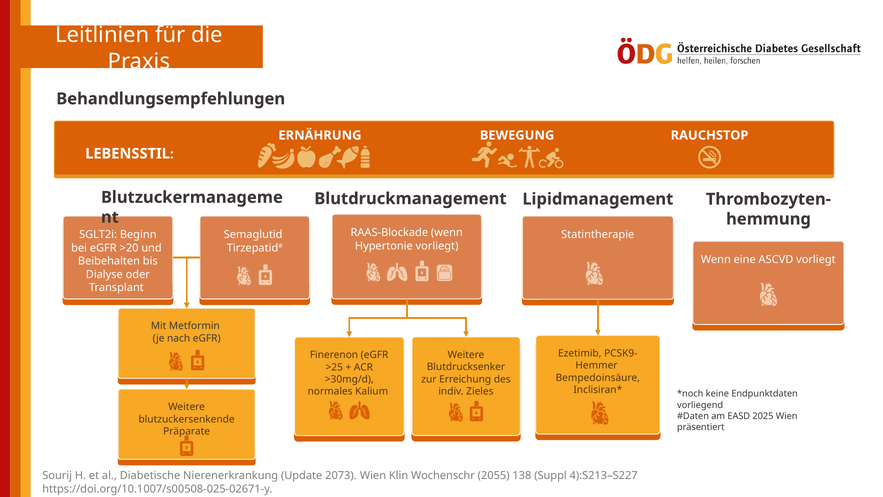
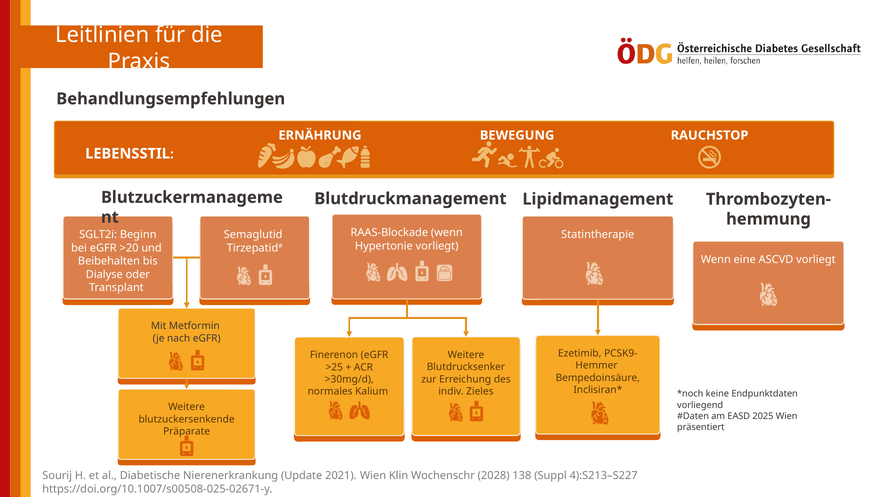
2073: 2073 -> 2021
2055: 2055 -> 2028
